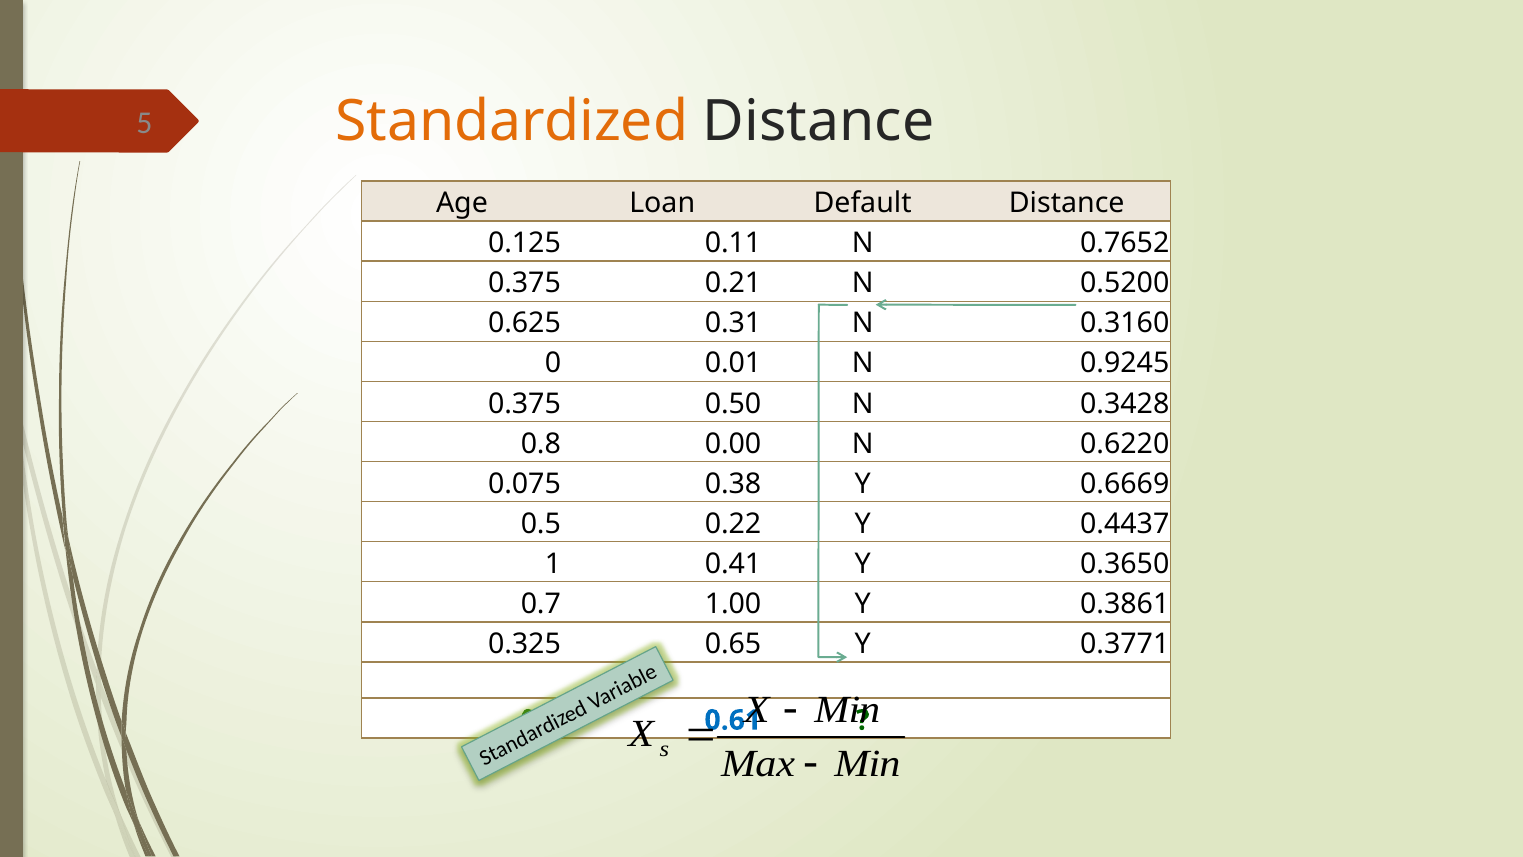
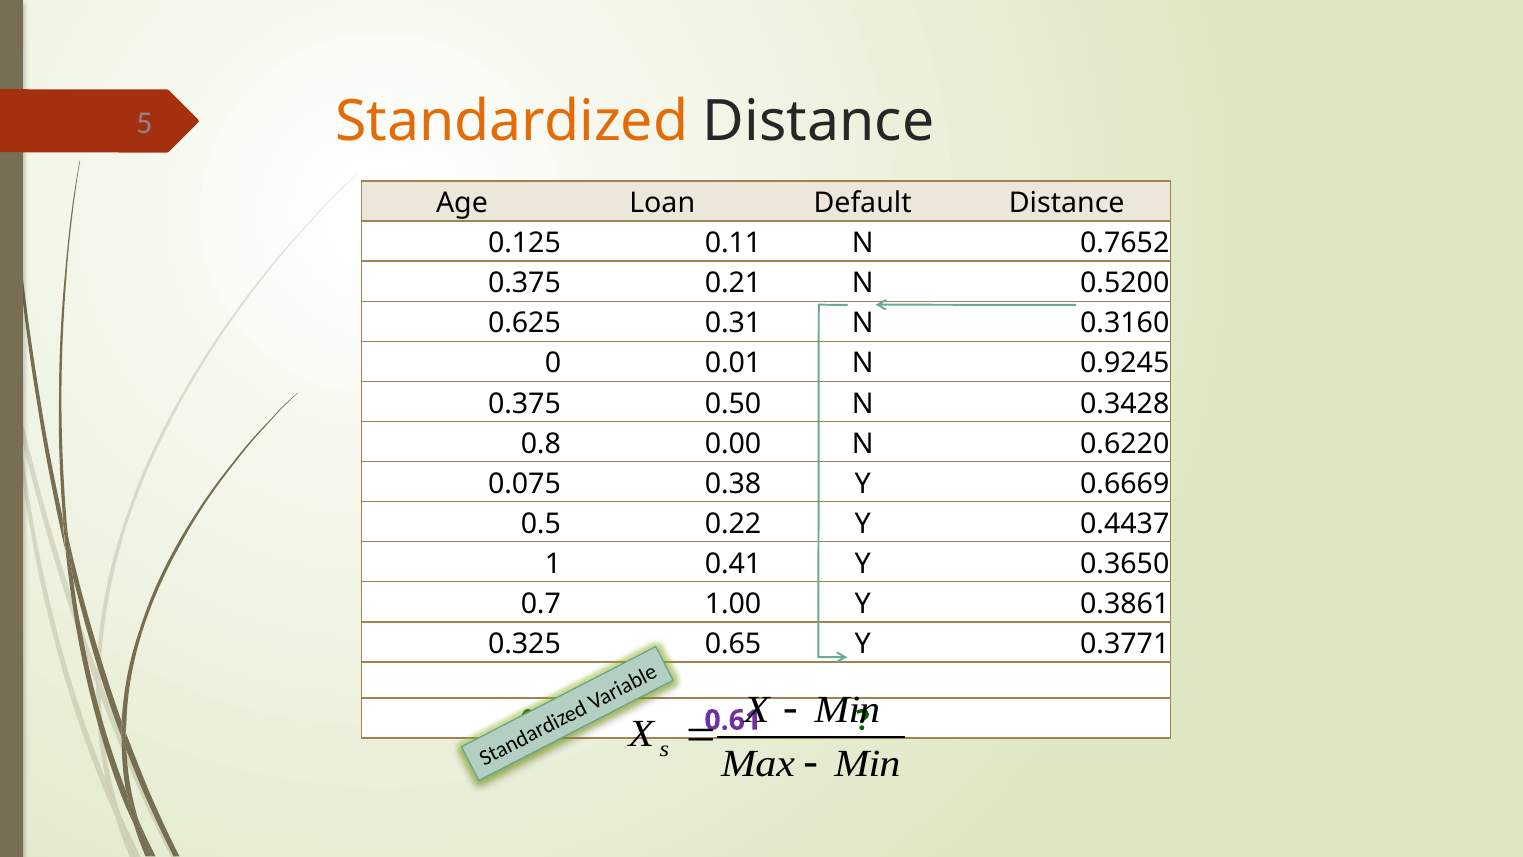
0.61 colour: blue -> purple
